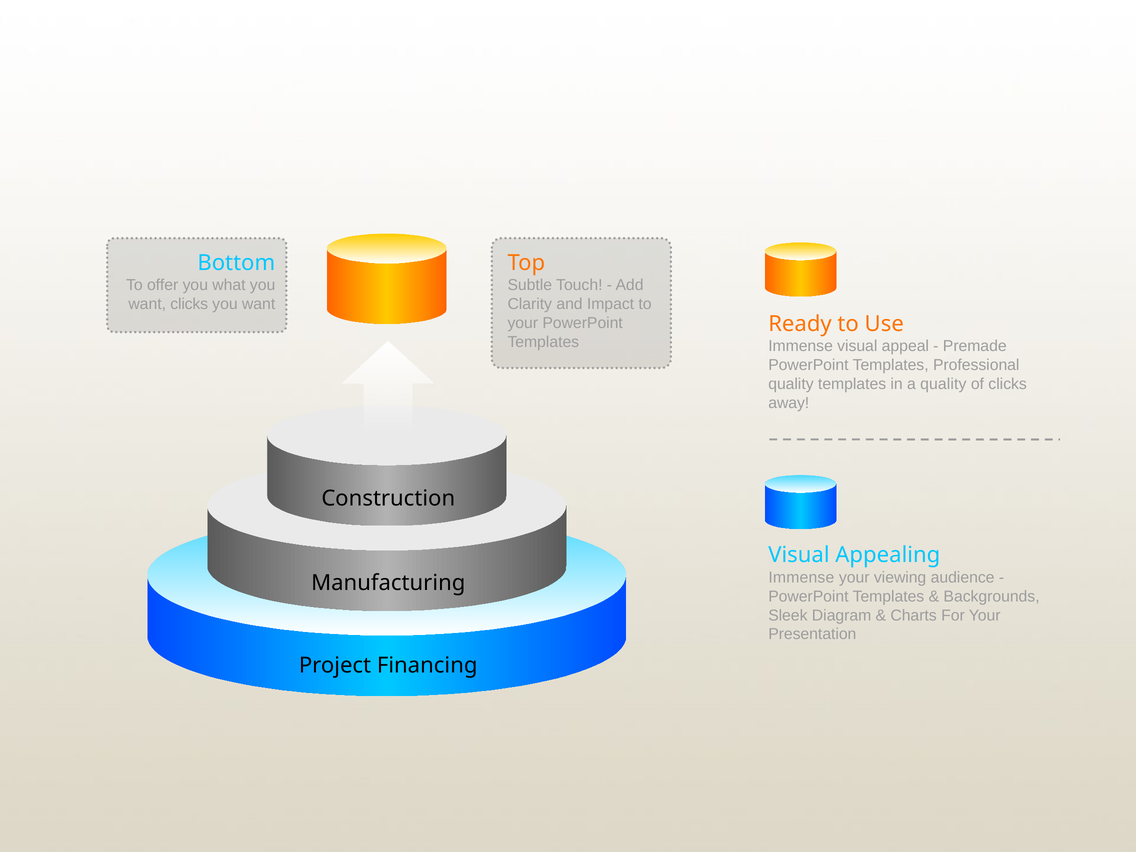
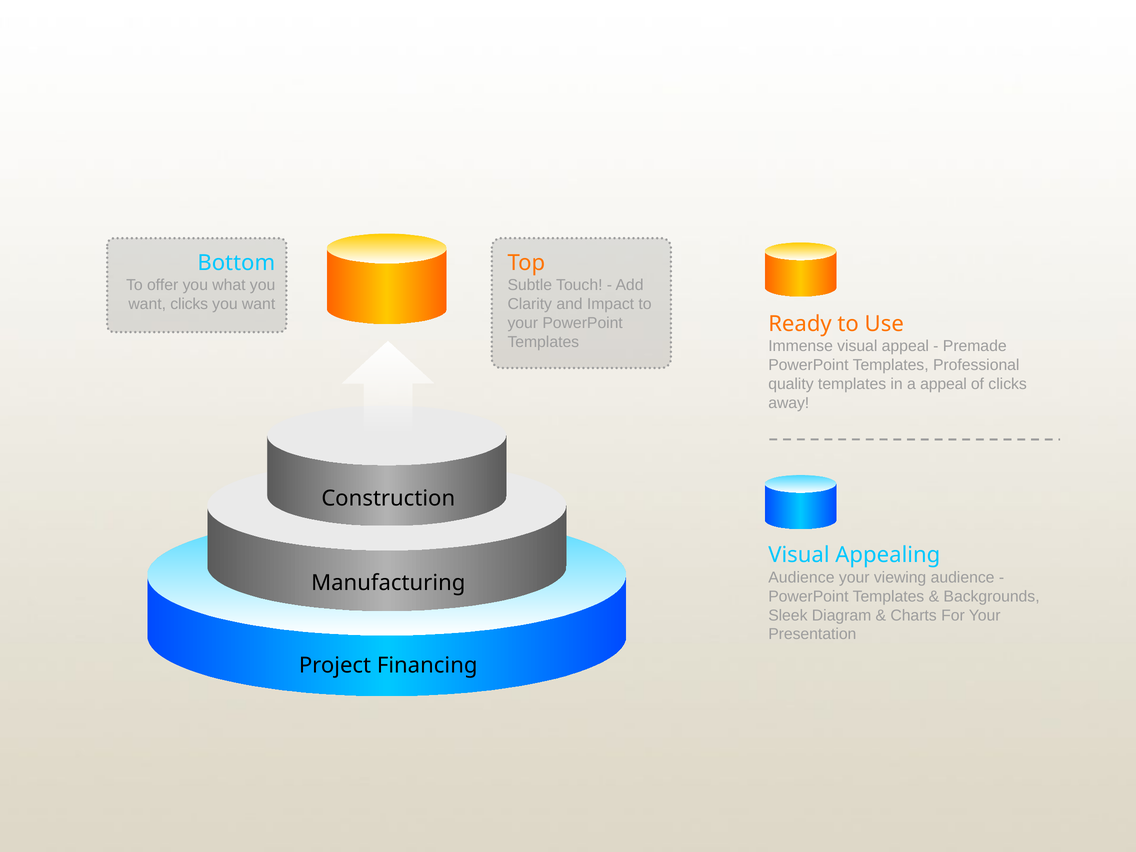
a quality: quality -> appeal
Immense at (801, 577): Immense -> Audience
